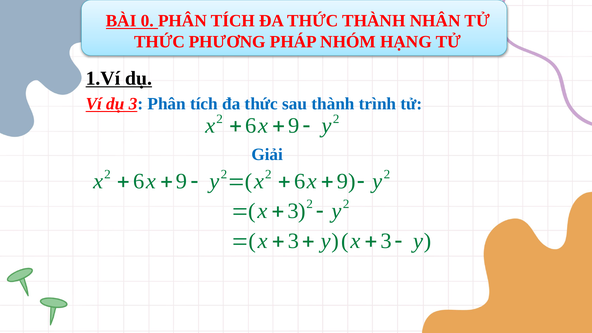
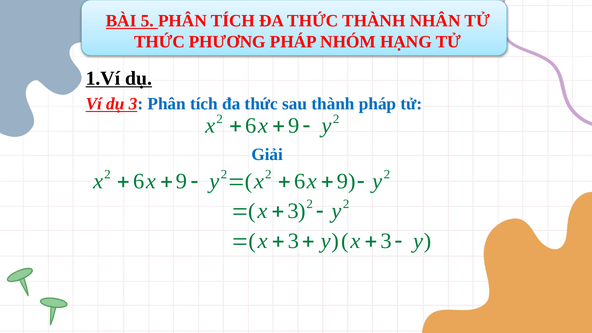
0: 0 -> 5
thành trình: trình -> pháp
